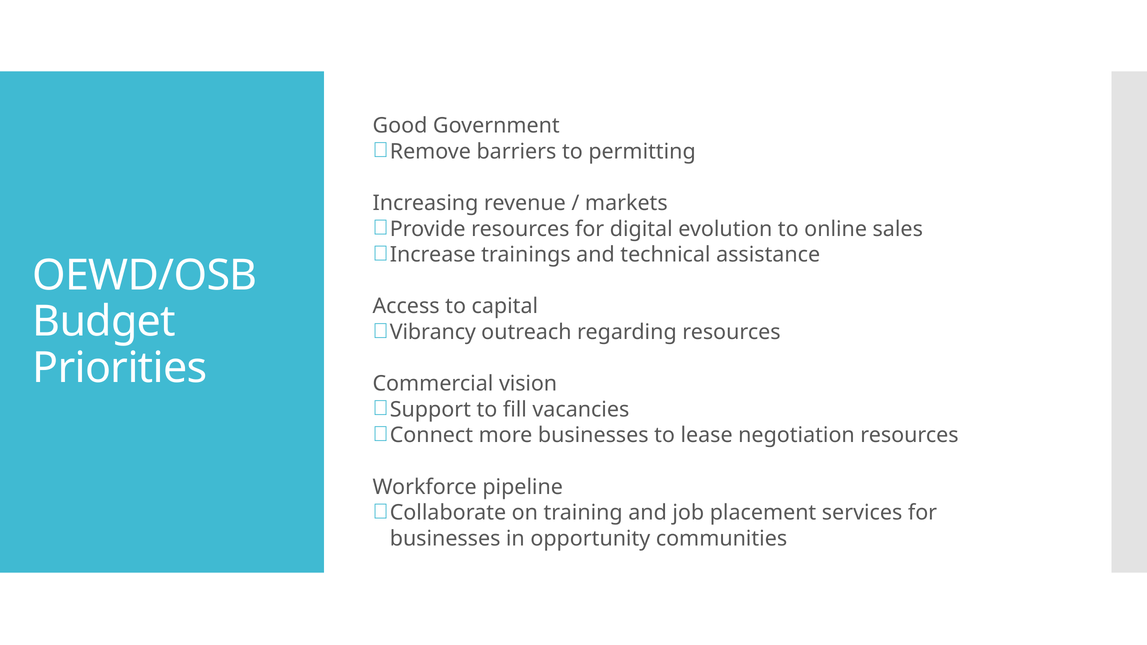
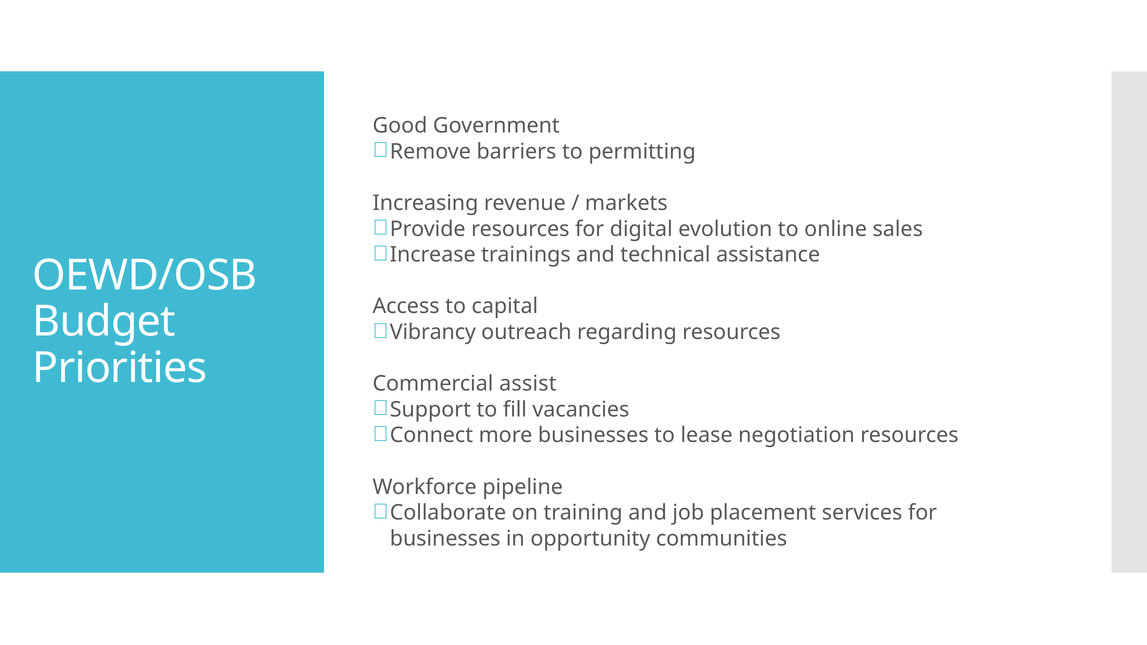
vision: vision -> assist
